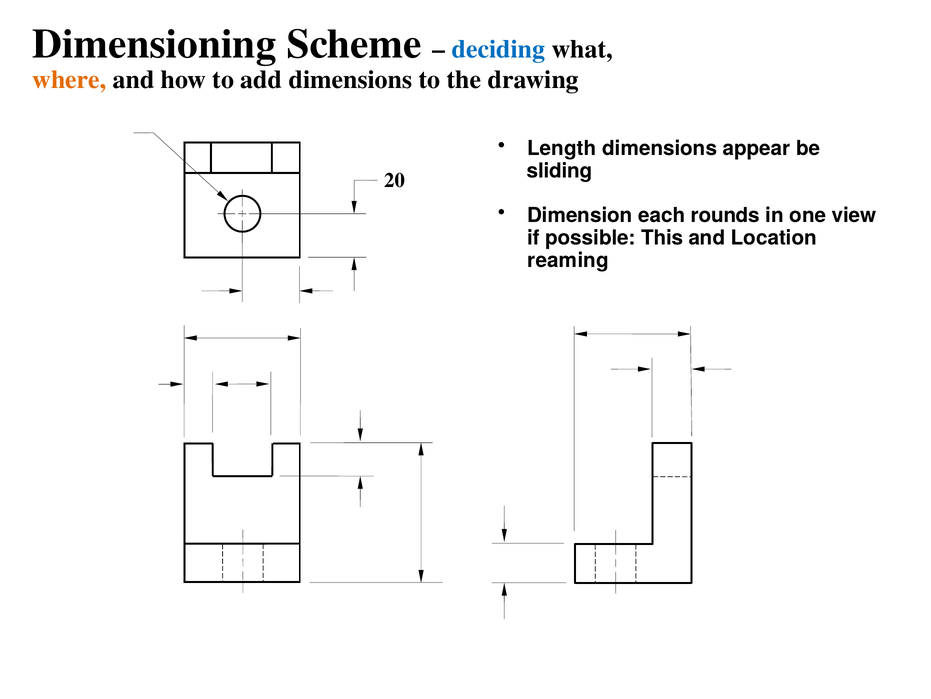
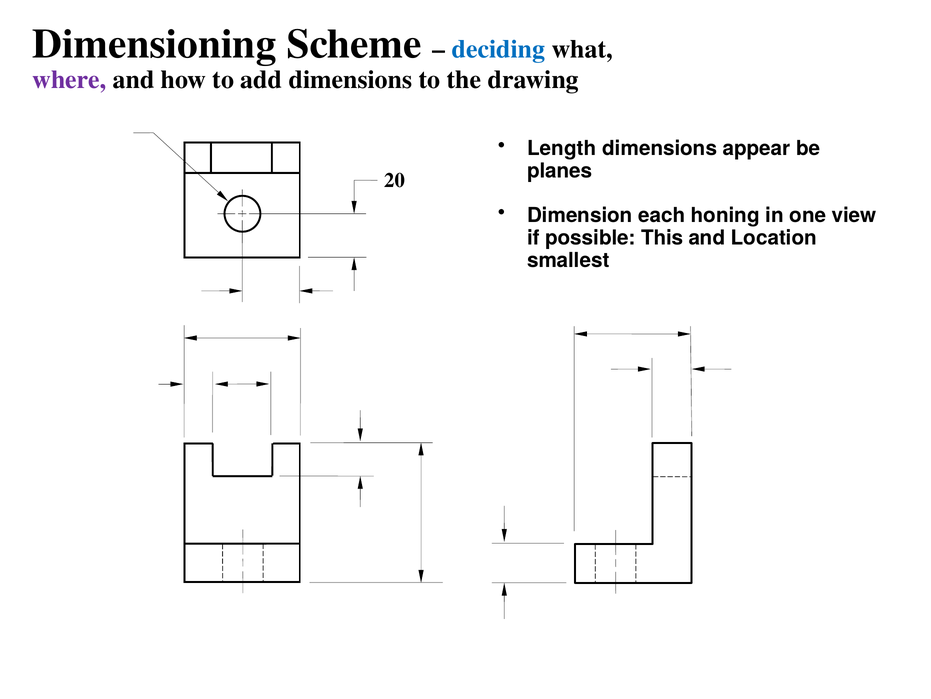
where colour: orange -> purple
sliding: sliding -> planes
rounds: rounds -> honing
reaming: reaming -> smallest
